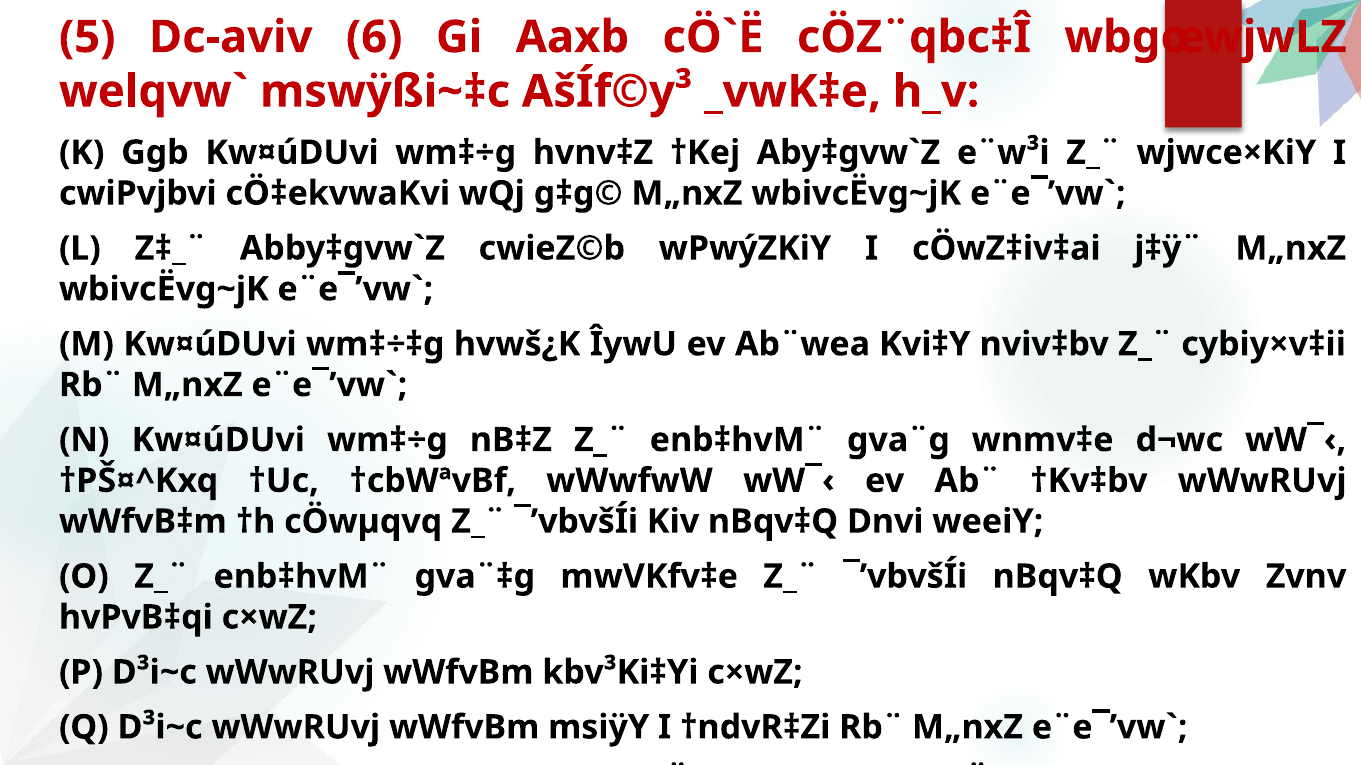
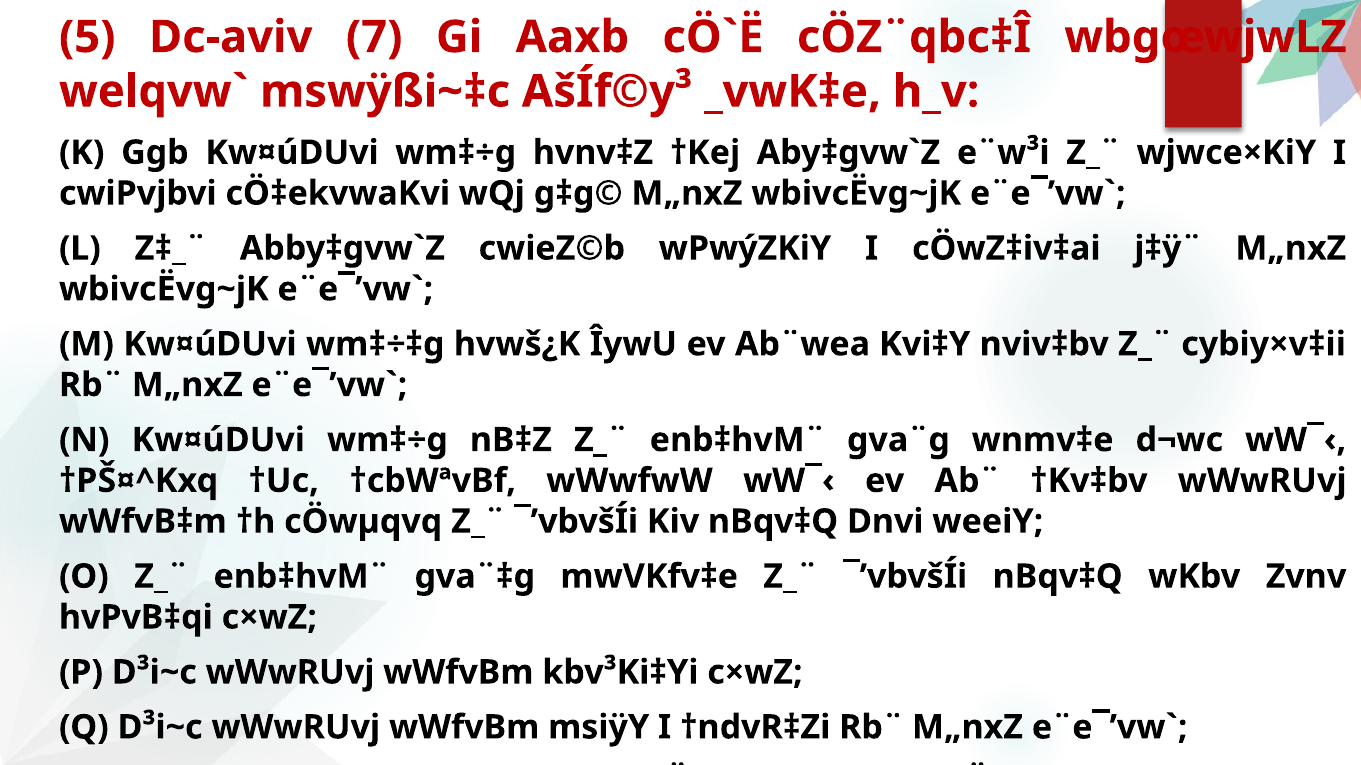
6: 6 -> 7
